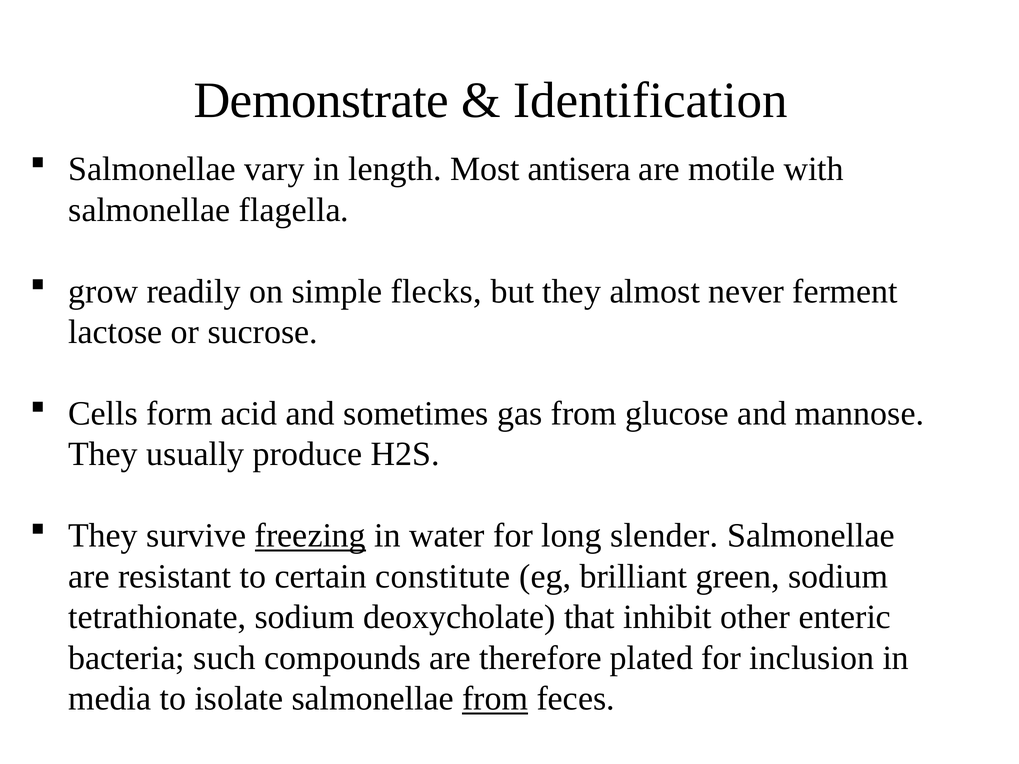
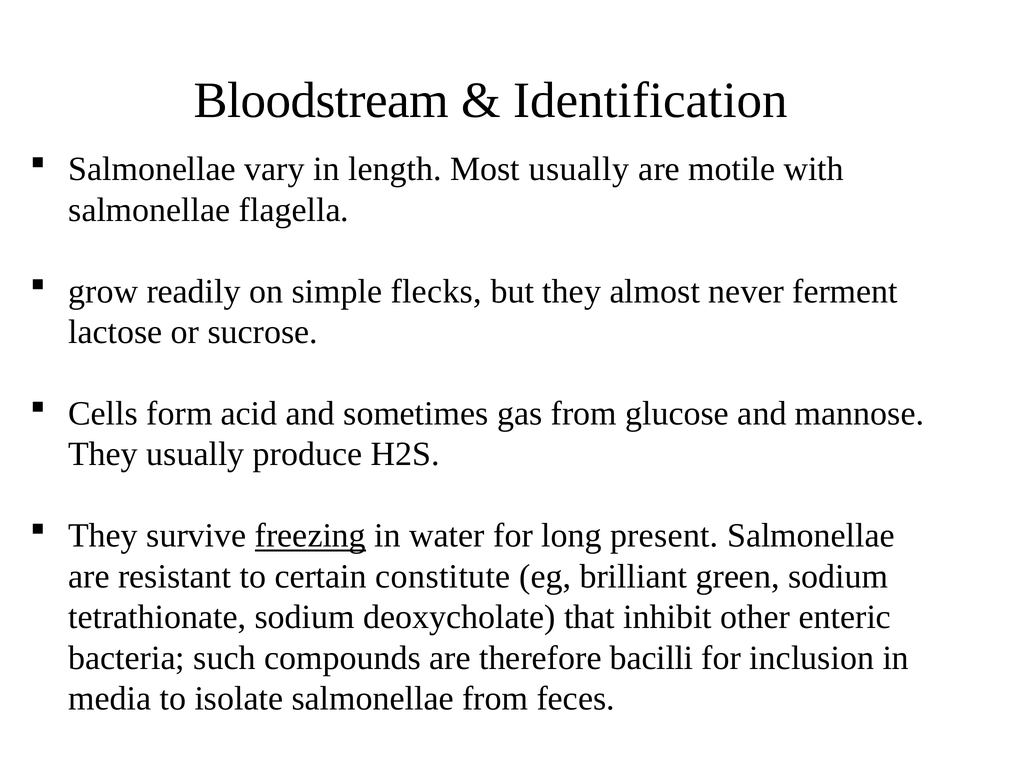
Demonstrate: Demonstrate -> Bloodstream
Most antisera: antisera -> usually
slender: slender -> present
plated: plated -> bacilli
from at (495, 699) underline: present -> none
